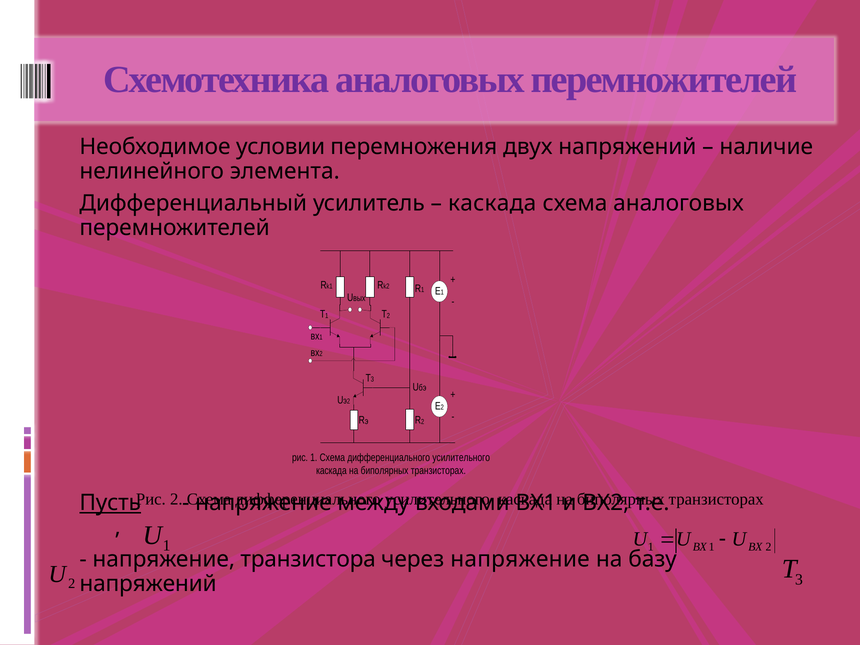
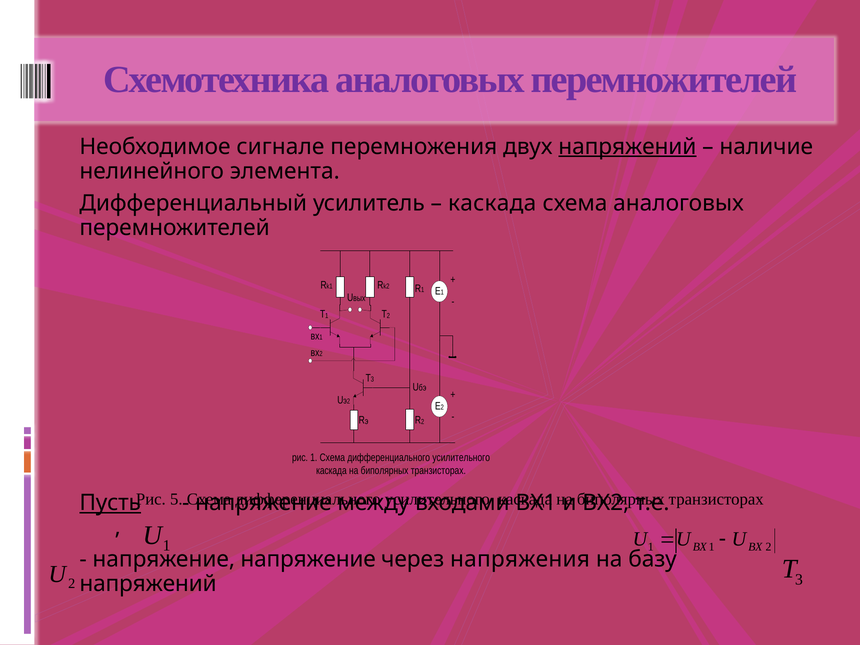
условии: условии -> сигнале
напряжений at (627, 147) underline: none -> present
Рис 2: 2 -> 5
напряжение транзистора: транзистора -> напряжение
через напряжение: напряжение -> напряжения
